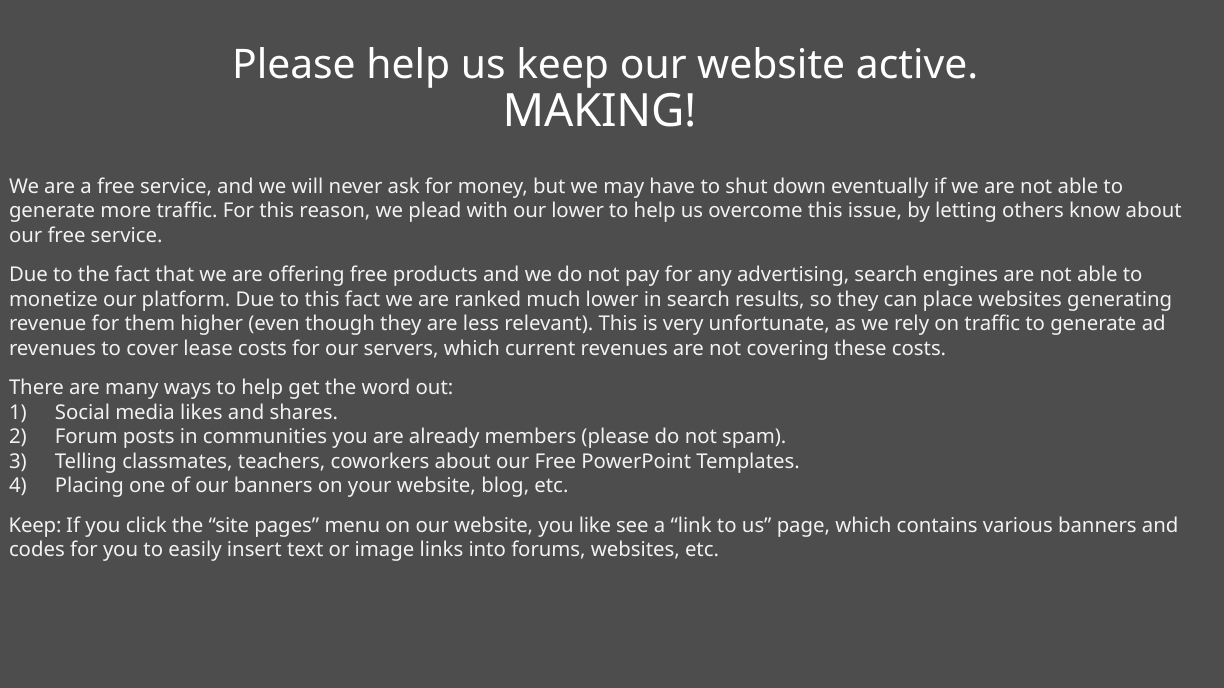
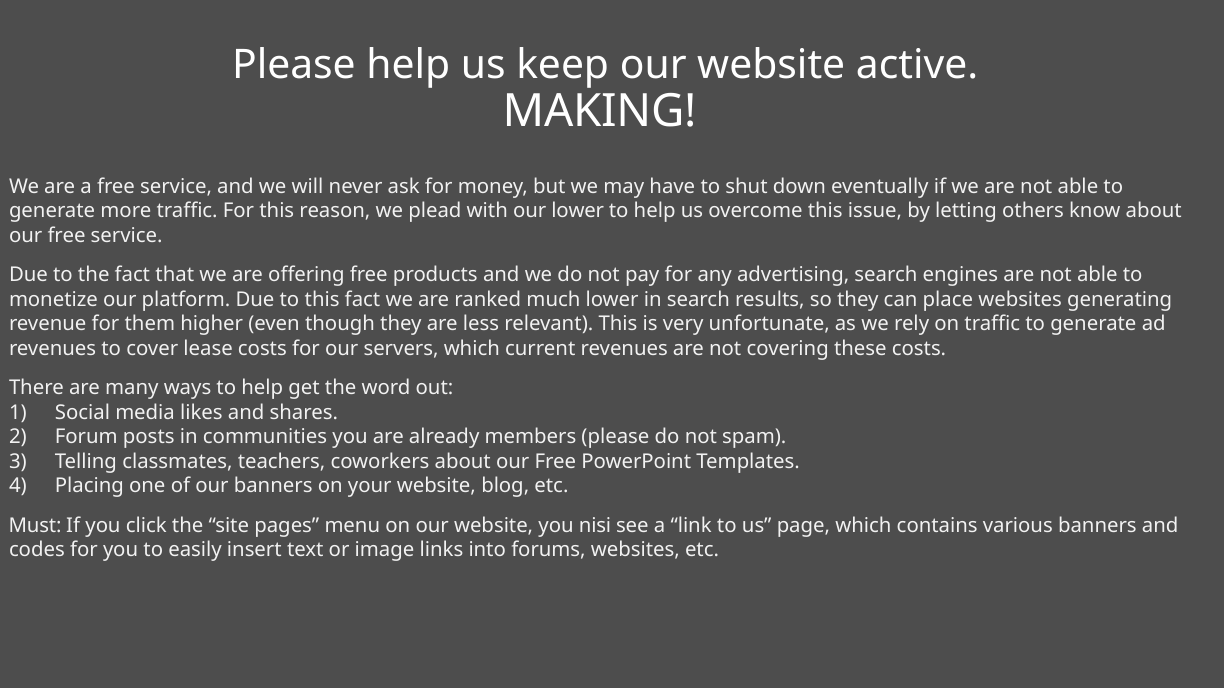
Keep at (35, 526): Keep -> Must
like: like -> nisi
